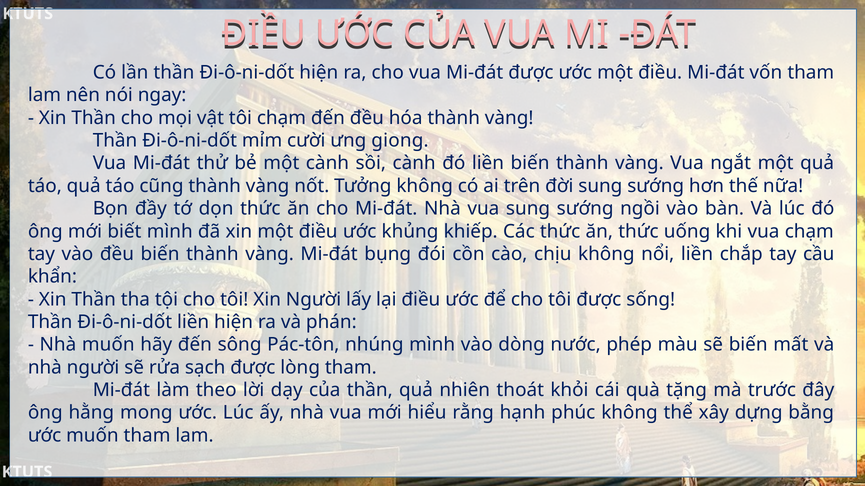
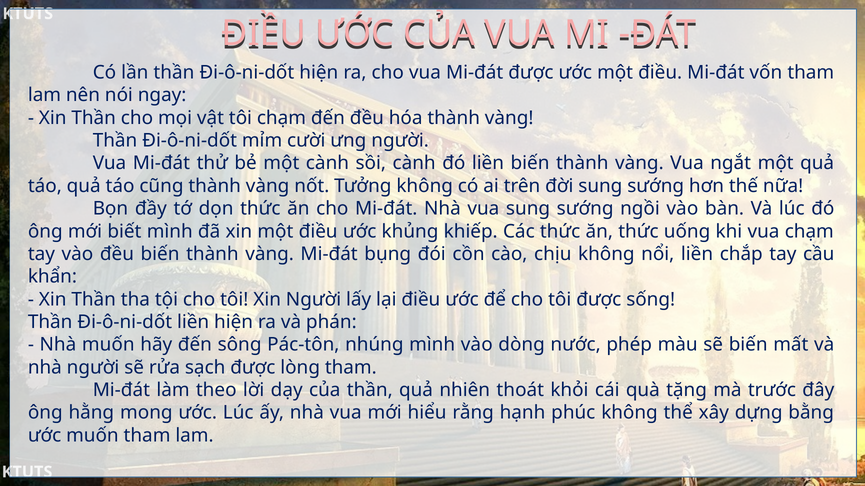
ưng giọng: giọng -> người
